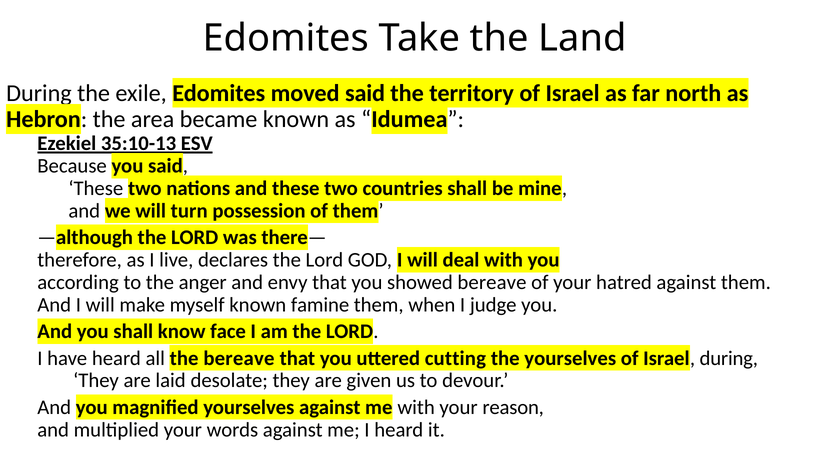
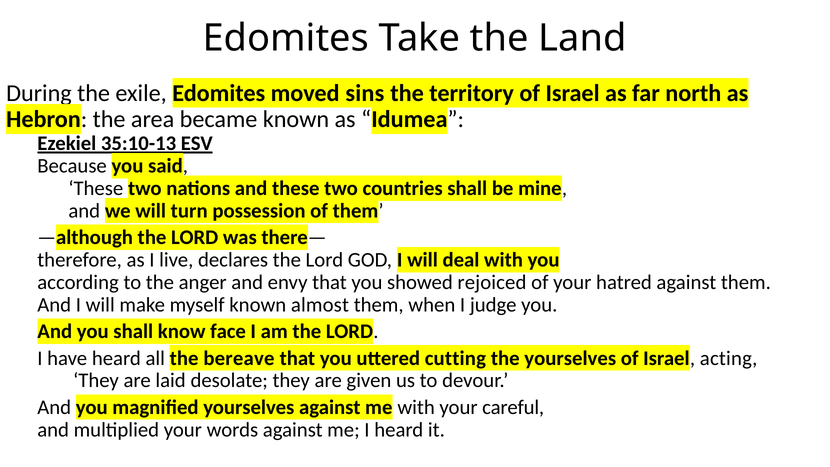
moved said: said -> sins
showed bereave: bereave -> rejoiced
famine: famine -> almost
Israel during: during -> acting
reason: reason -> careful
